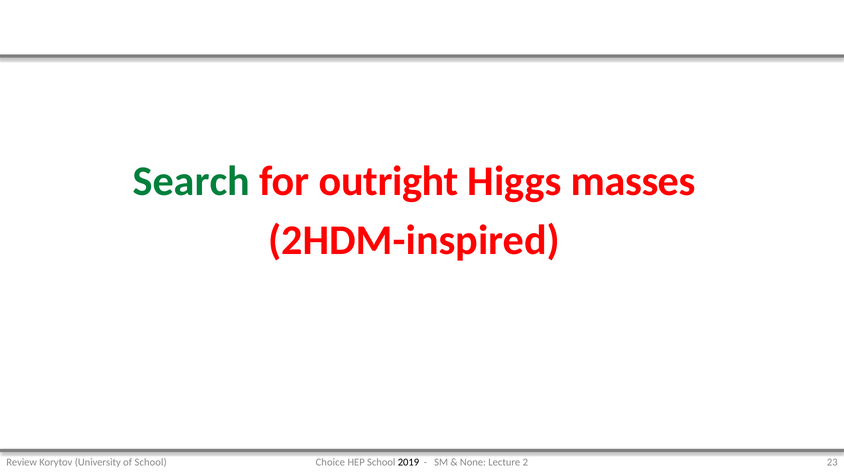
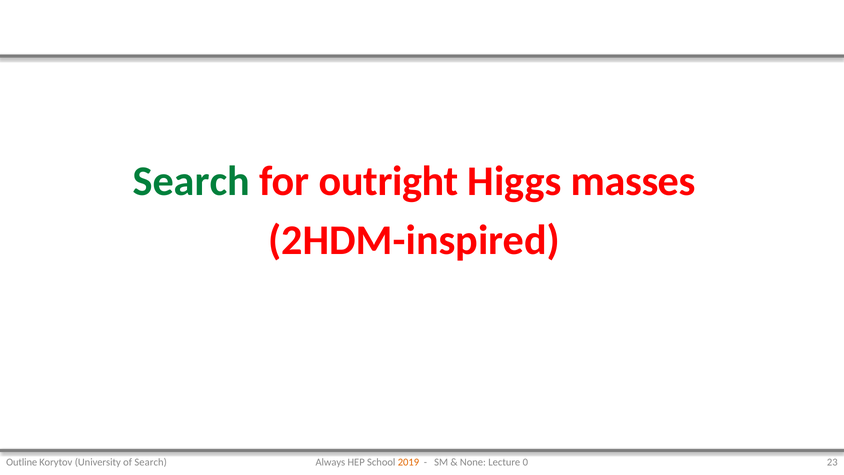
Choice: Choice -> Always
2019 colour: black -> orange
2: 2 -> 0
Review: Review -> Outline
of School: School -> Search
